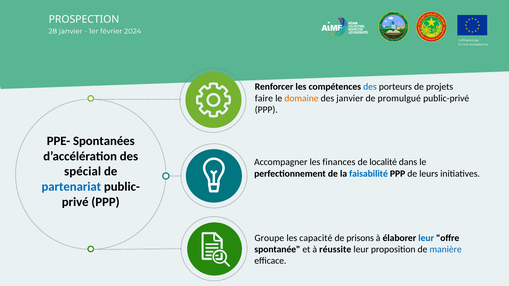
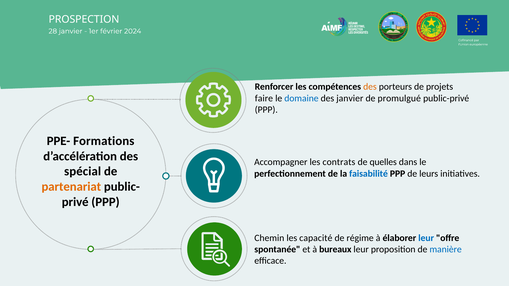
des at (370, 87) colour: blue -> orange
domaine colour: orange -> blue
Spontanées: Spontanées -> Formations
finances: finances -> contrats
localité: localité -> quelles
partenariat colour: blue -> orange
Groupe: Groupe -> Chemin
prisons: prisons -> régime
réussite: réussite -> bureaux
